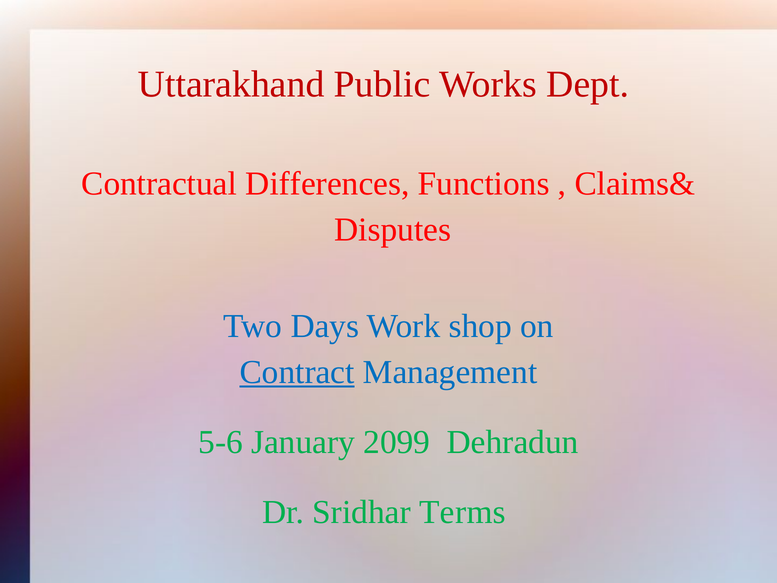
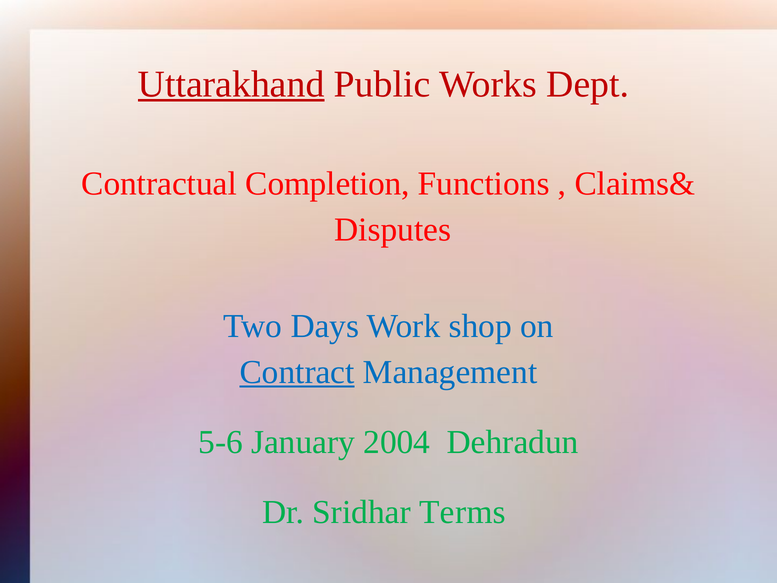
Uttarakhand underline: none -> present
Differences: Differences -> Completion
2099: 2099 -> 2004
